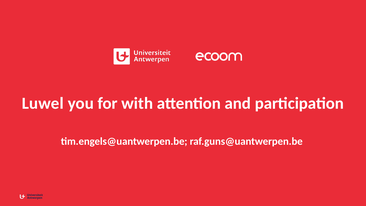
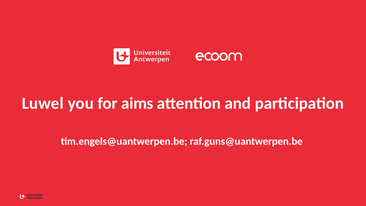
with: with -> aims
